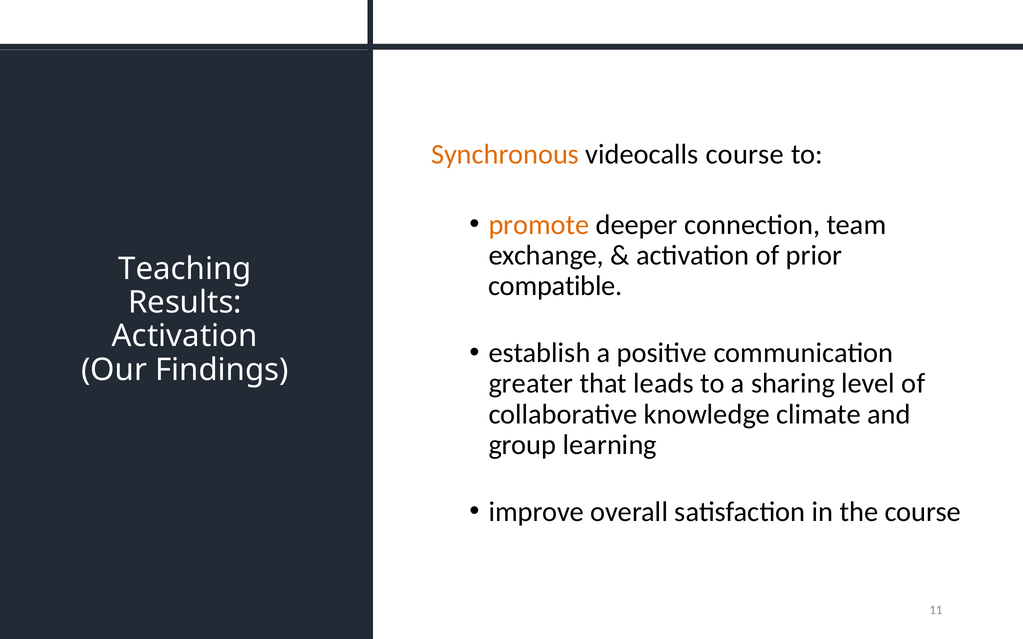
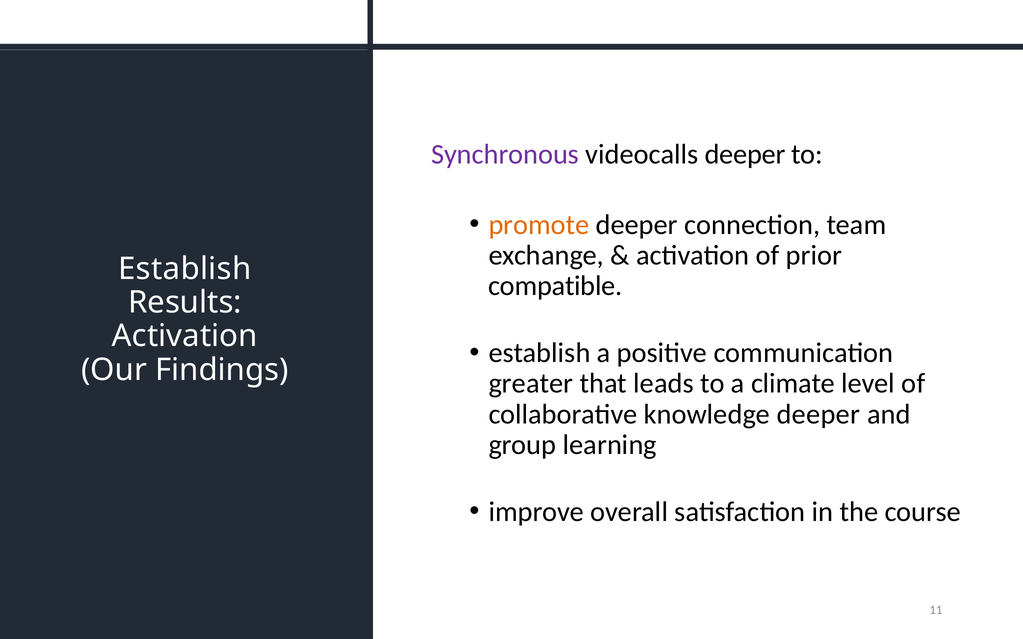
Synchronous colour: orange -> purple
videocalls course: course -> deeper
Teaching at (185, 269): Teaching -> Establish
sharing: sharing -> climate
knowledge climate: climate -> deeper
